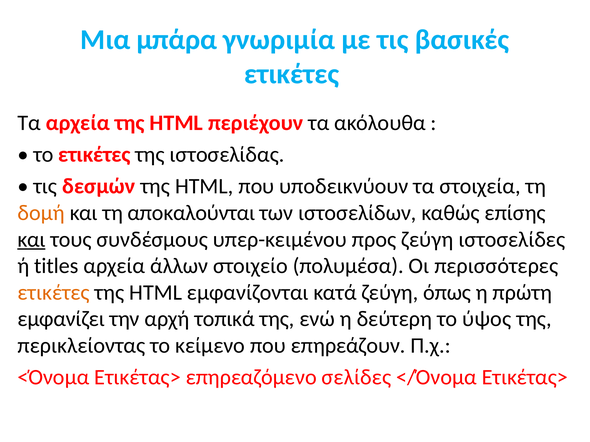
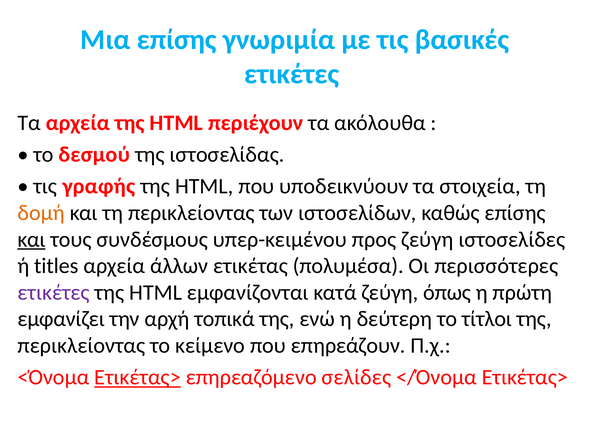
Μια μπάρα: μπάρα -> επίσης
το ετικέτες: ετικέτες -> δεσμού
δεσμών: δεσμών -> γραφής
τη αποκαλούνται: αποκαλούνται -> περικλείοντας
στοιχείο: στοιχείο -> ετικέτας
ετικέτες at (54, 293) colour: orange -> purple
ύψος: ύψος -> τίτλοι
Ετικέτας> at (138, 378) underline: none -> present
